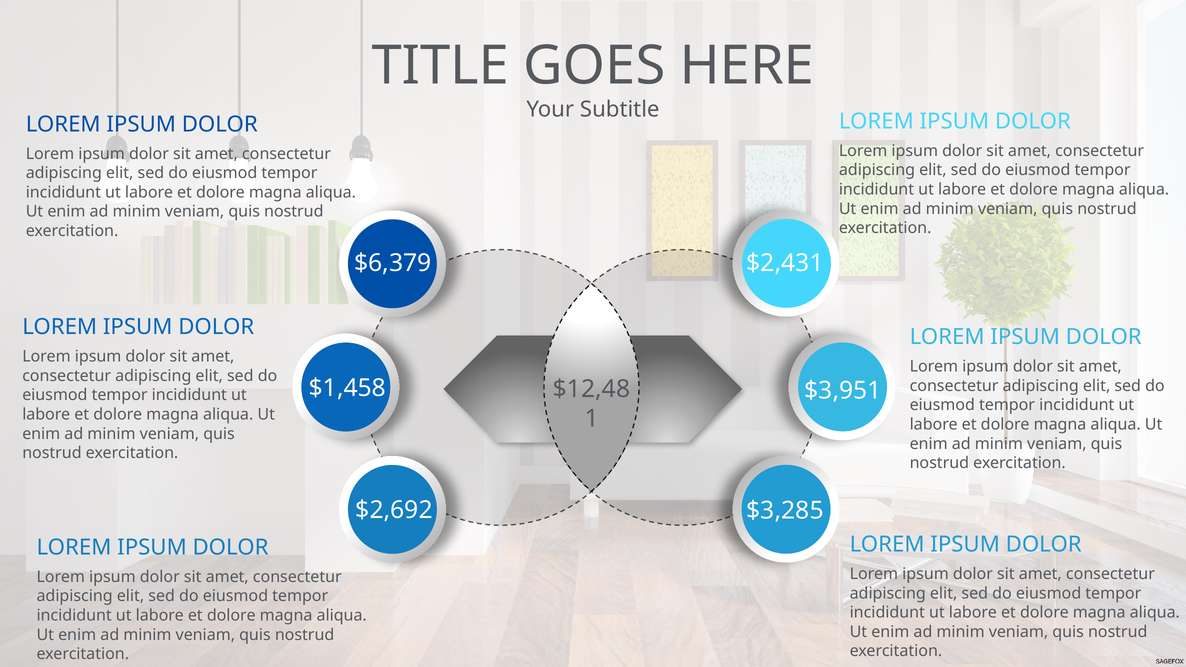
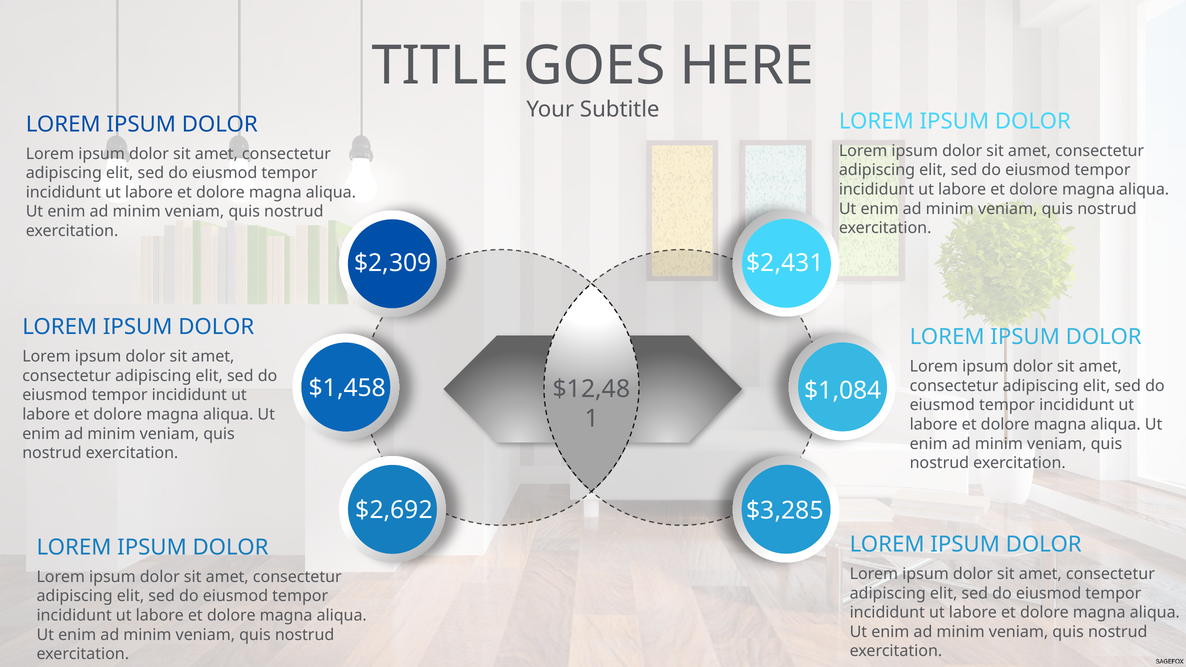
$6,379: $6,379 -> $2,309
$3,951: $3,951 -> $1,084
